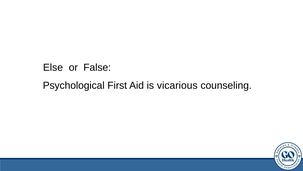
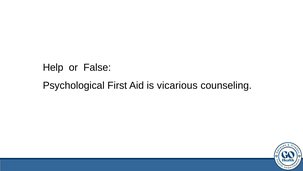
Else: Else -> Help
